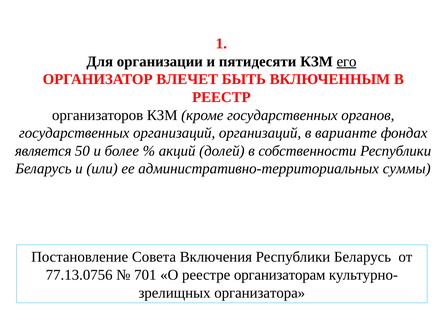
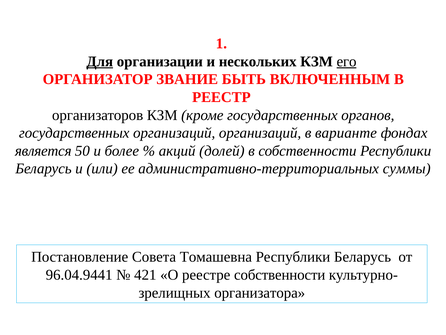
Для underline: none -> present
пятидесяти: пятидесяти -> нескольких
ВЛЕЧЕТ: ВЛЕЧЕТ -> ЗВАНИЕ
Включения: Включения -> Томашевна
77.13.0756: 77.13.0756 -> 96.04.9441
701: 701 -> 421
реестре организаторам: организаторам -> собственности
